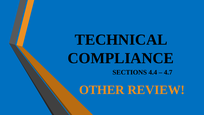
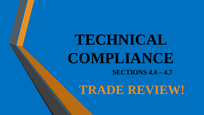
OTHER: OTHER -> TRADE
